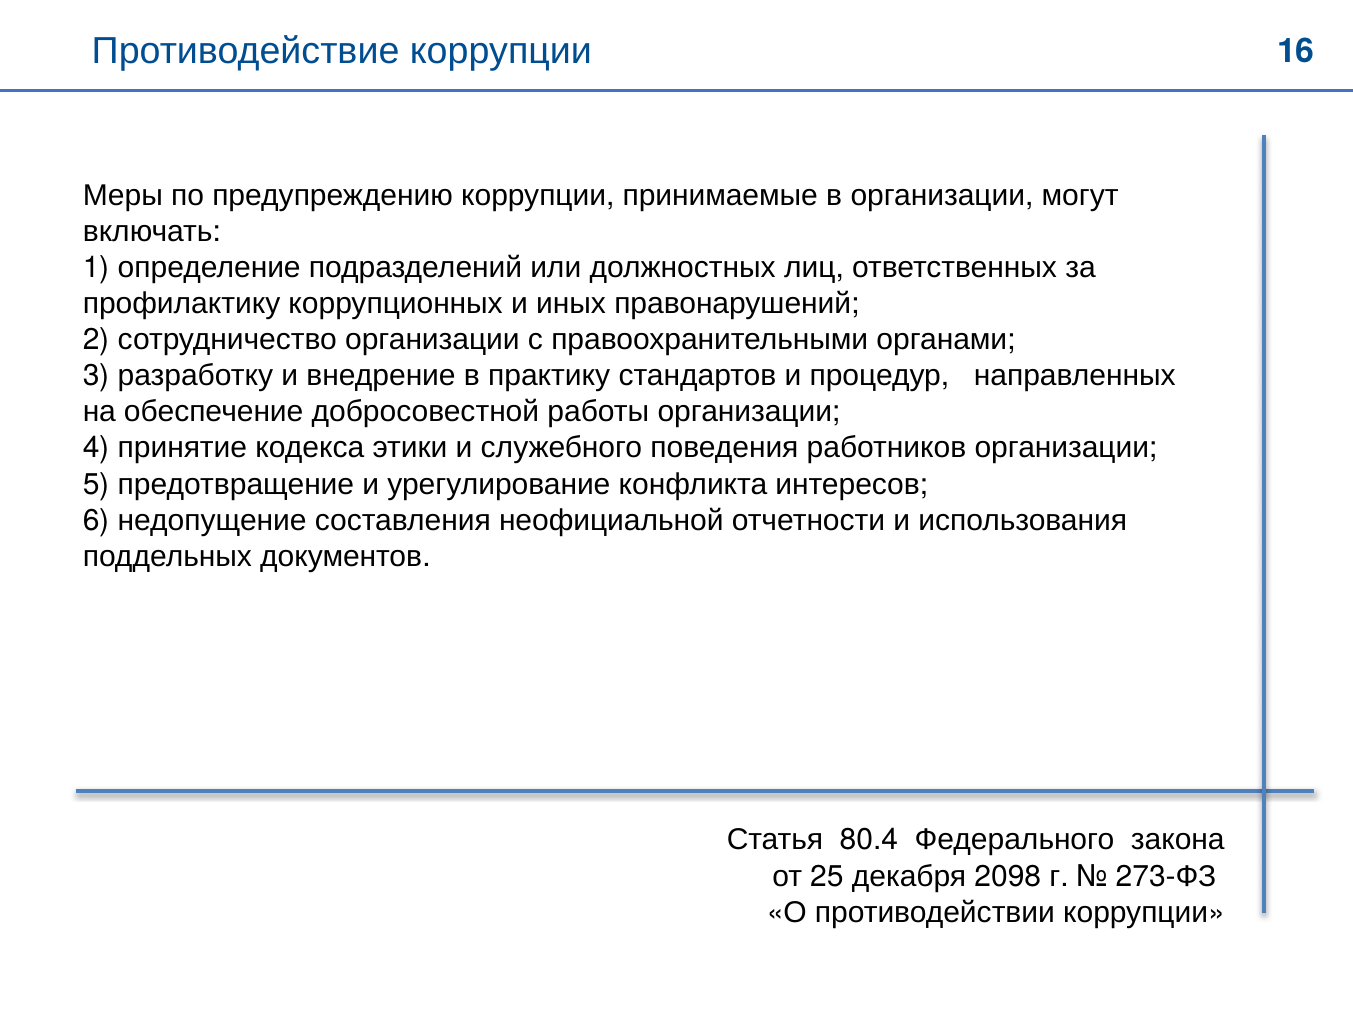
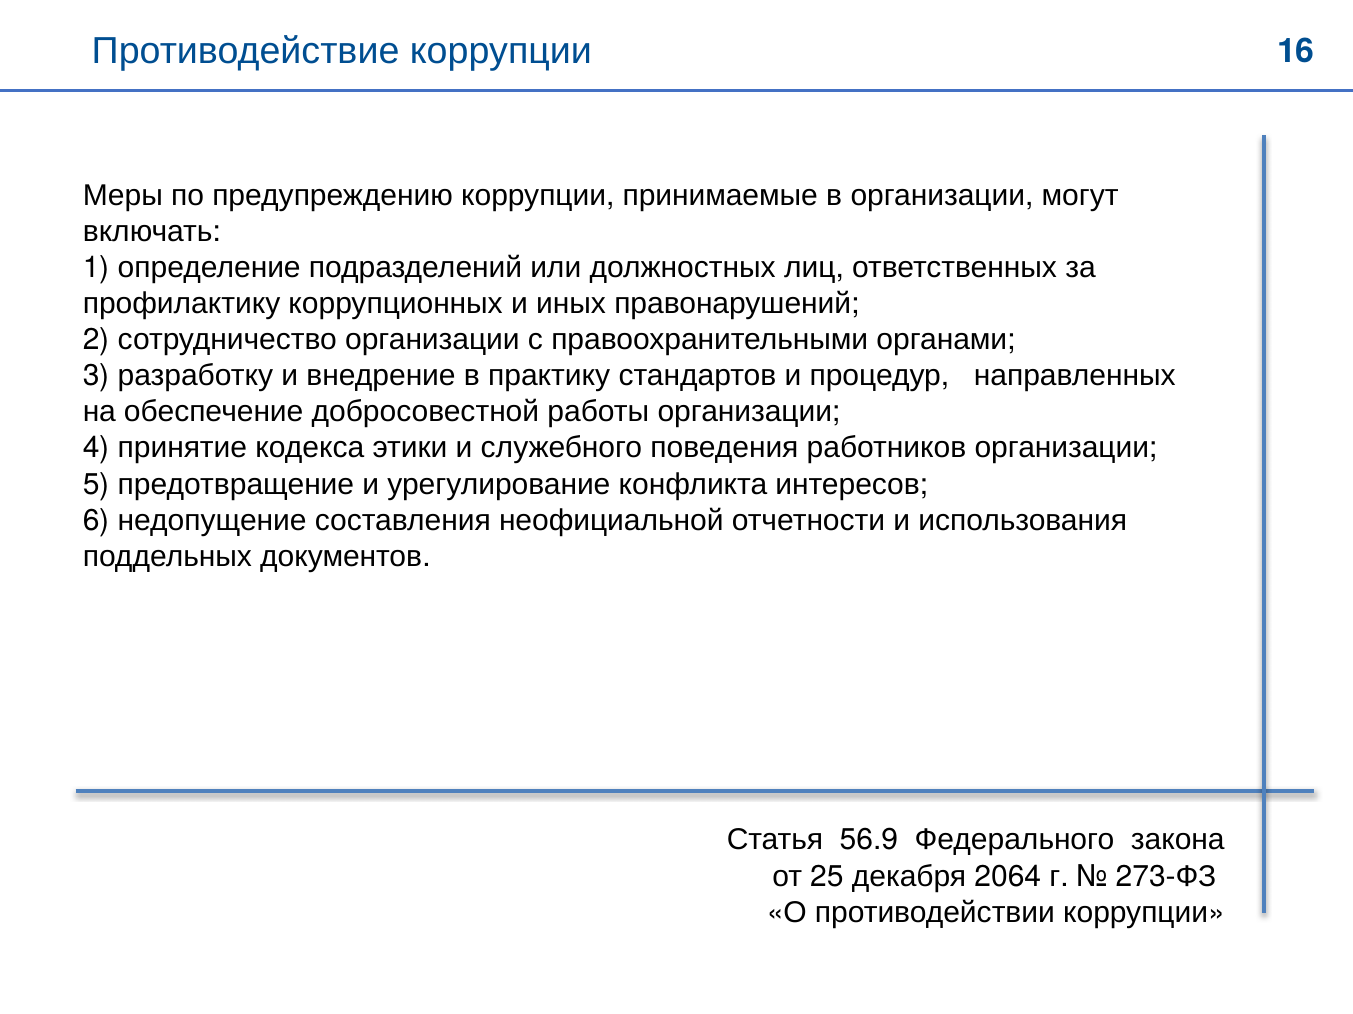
80.4: 80.4 -> 56.9
2098: 2098 -> 2064
